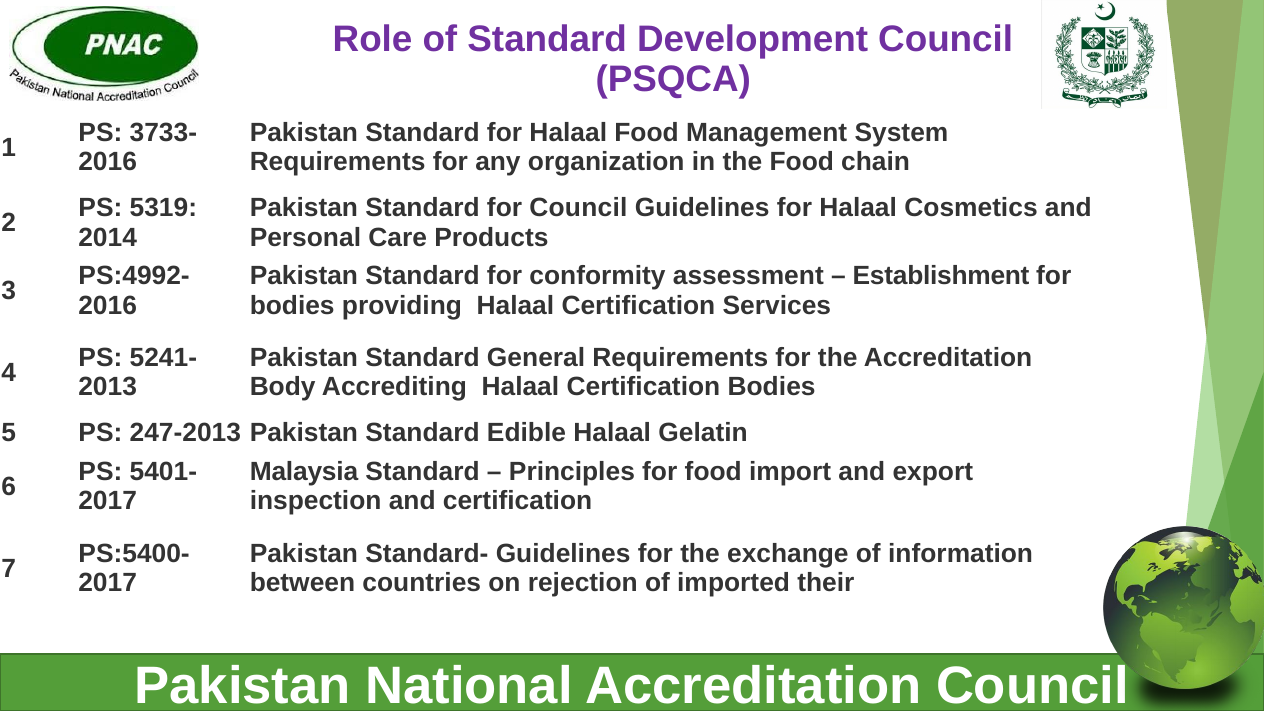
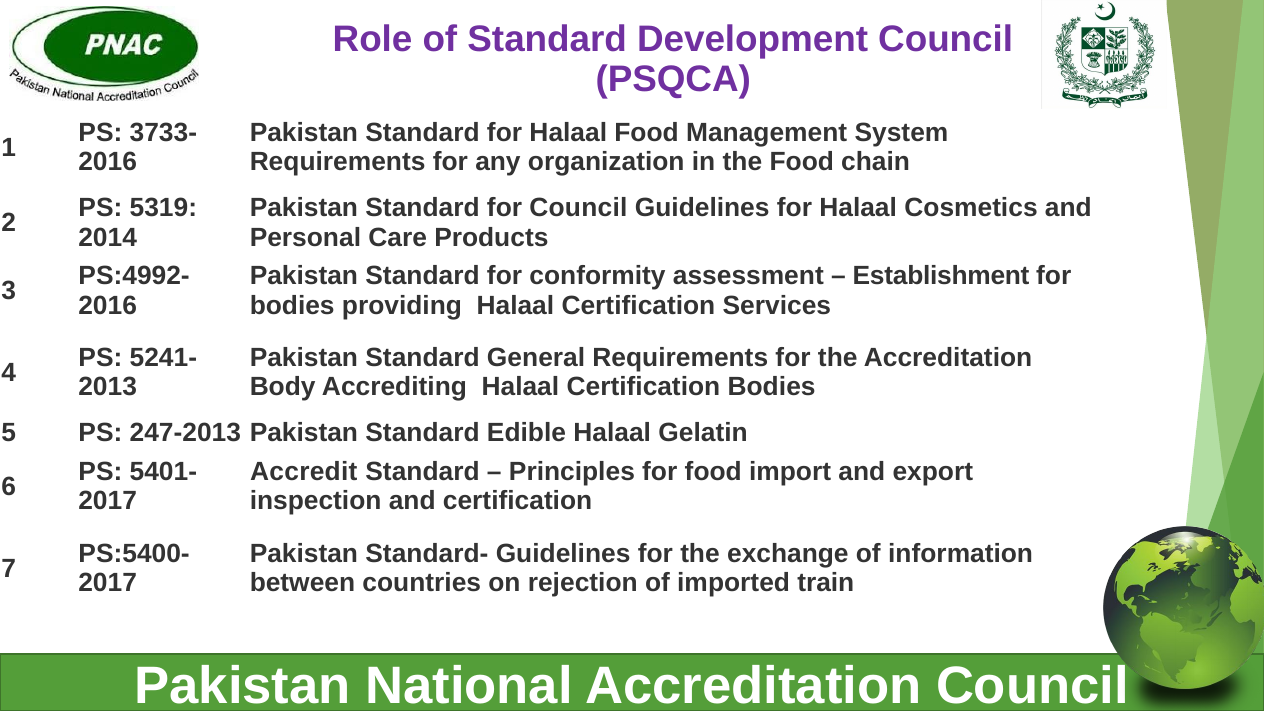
Malaysia: Malaysia -> Accredit
their: their -> train
